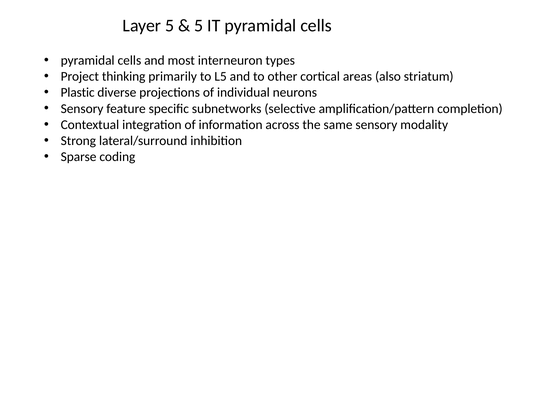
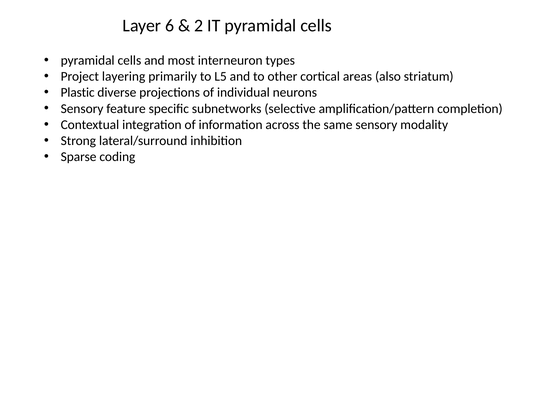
Layer 5: 5 -> 6
5 at (199, 26): 5 -> 2
thinking: thinking -> layering
